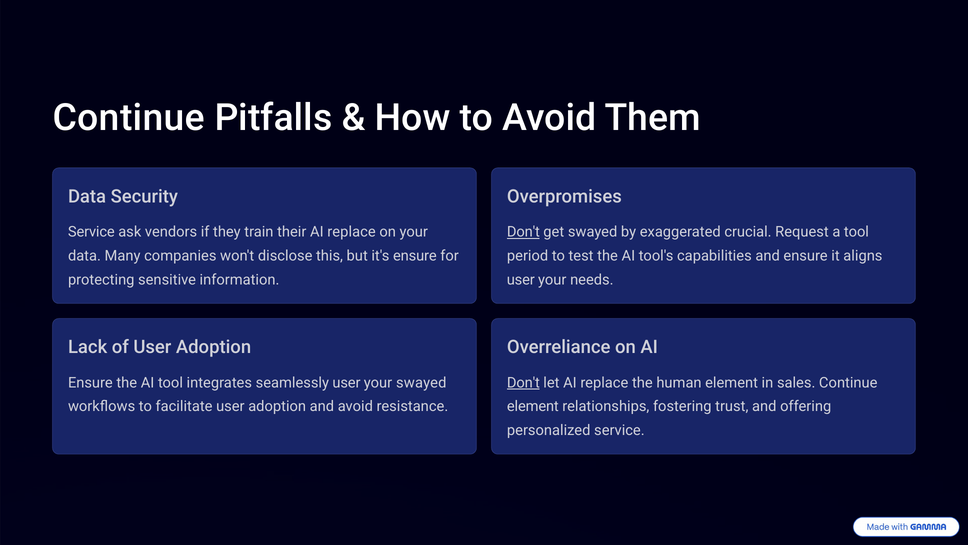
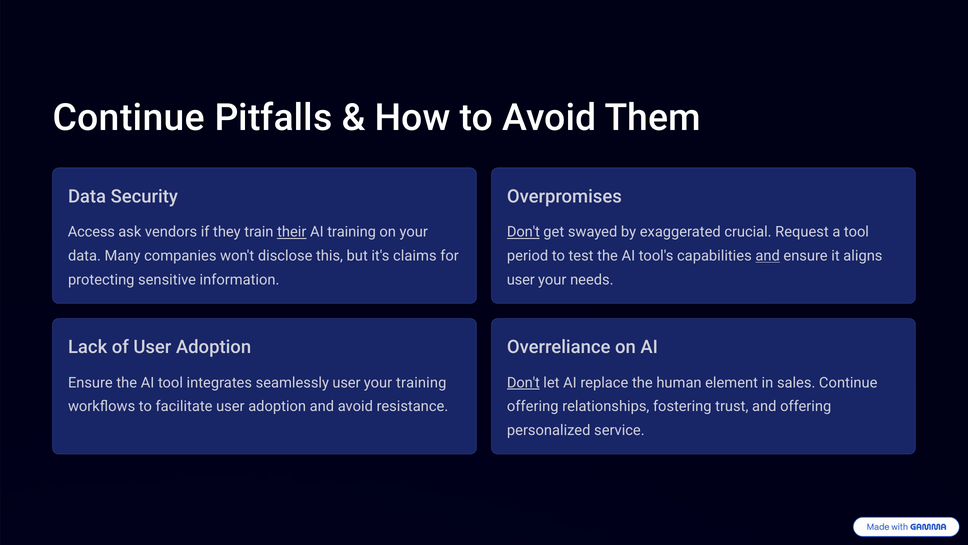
Service at (91, 232): Service -> Access
their underline: none -> present
replace at (352, 232): replace -> training
it's ensure: ensure -> claims
and at (768, 256) underline: none -> present
your swayed: swayed -> training
element at (533, 406): element -> offering
